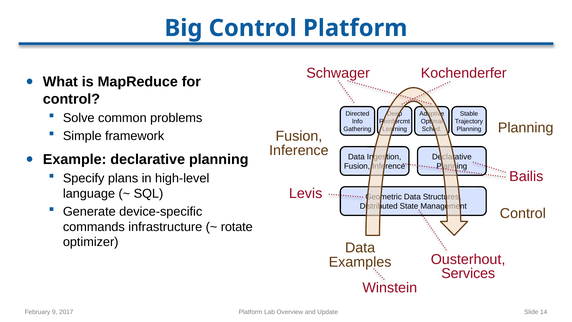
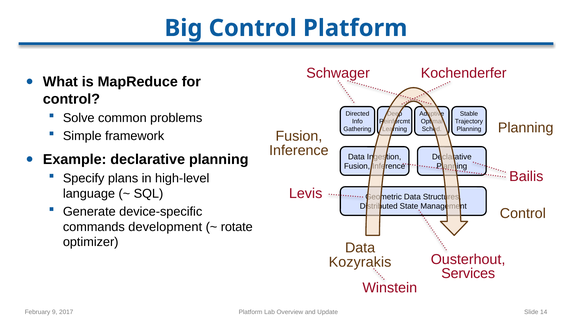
infrastructure: infrastructure -> development
Examples: Examples -> Kozyrakis
